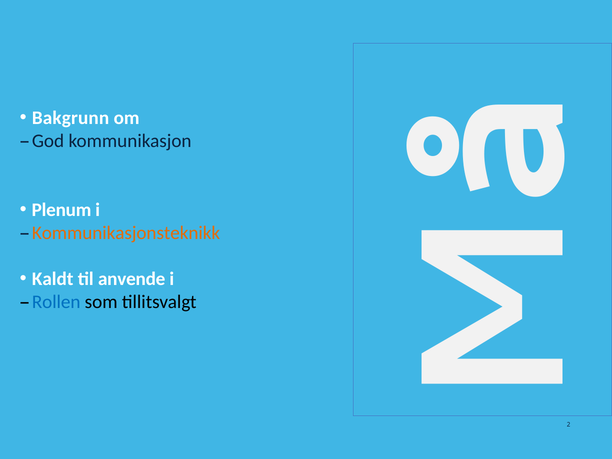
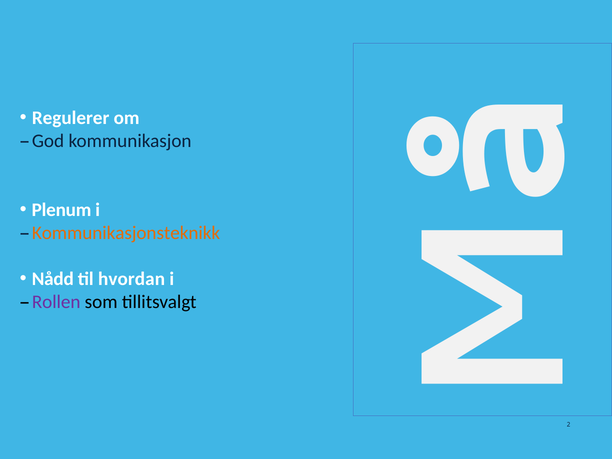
Bakgrunn: Bakgrunn -> Regulerer
Kaldt: Kaldt -> Nådd
anvende: anvende -> hvordan
Rollen colour: blue -> purple
